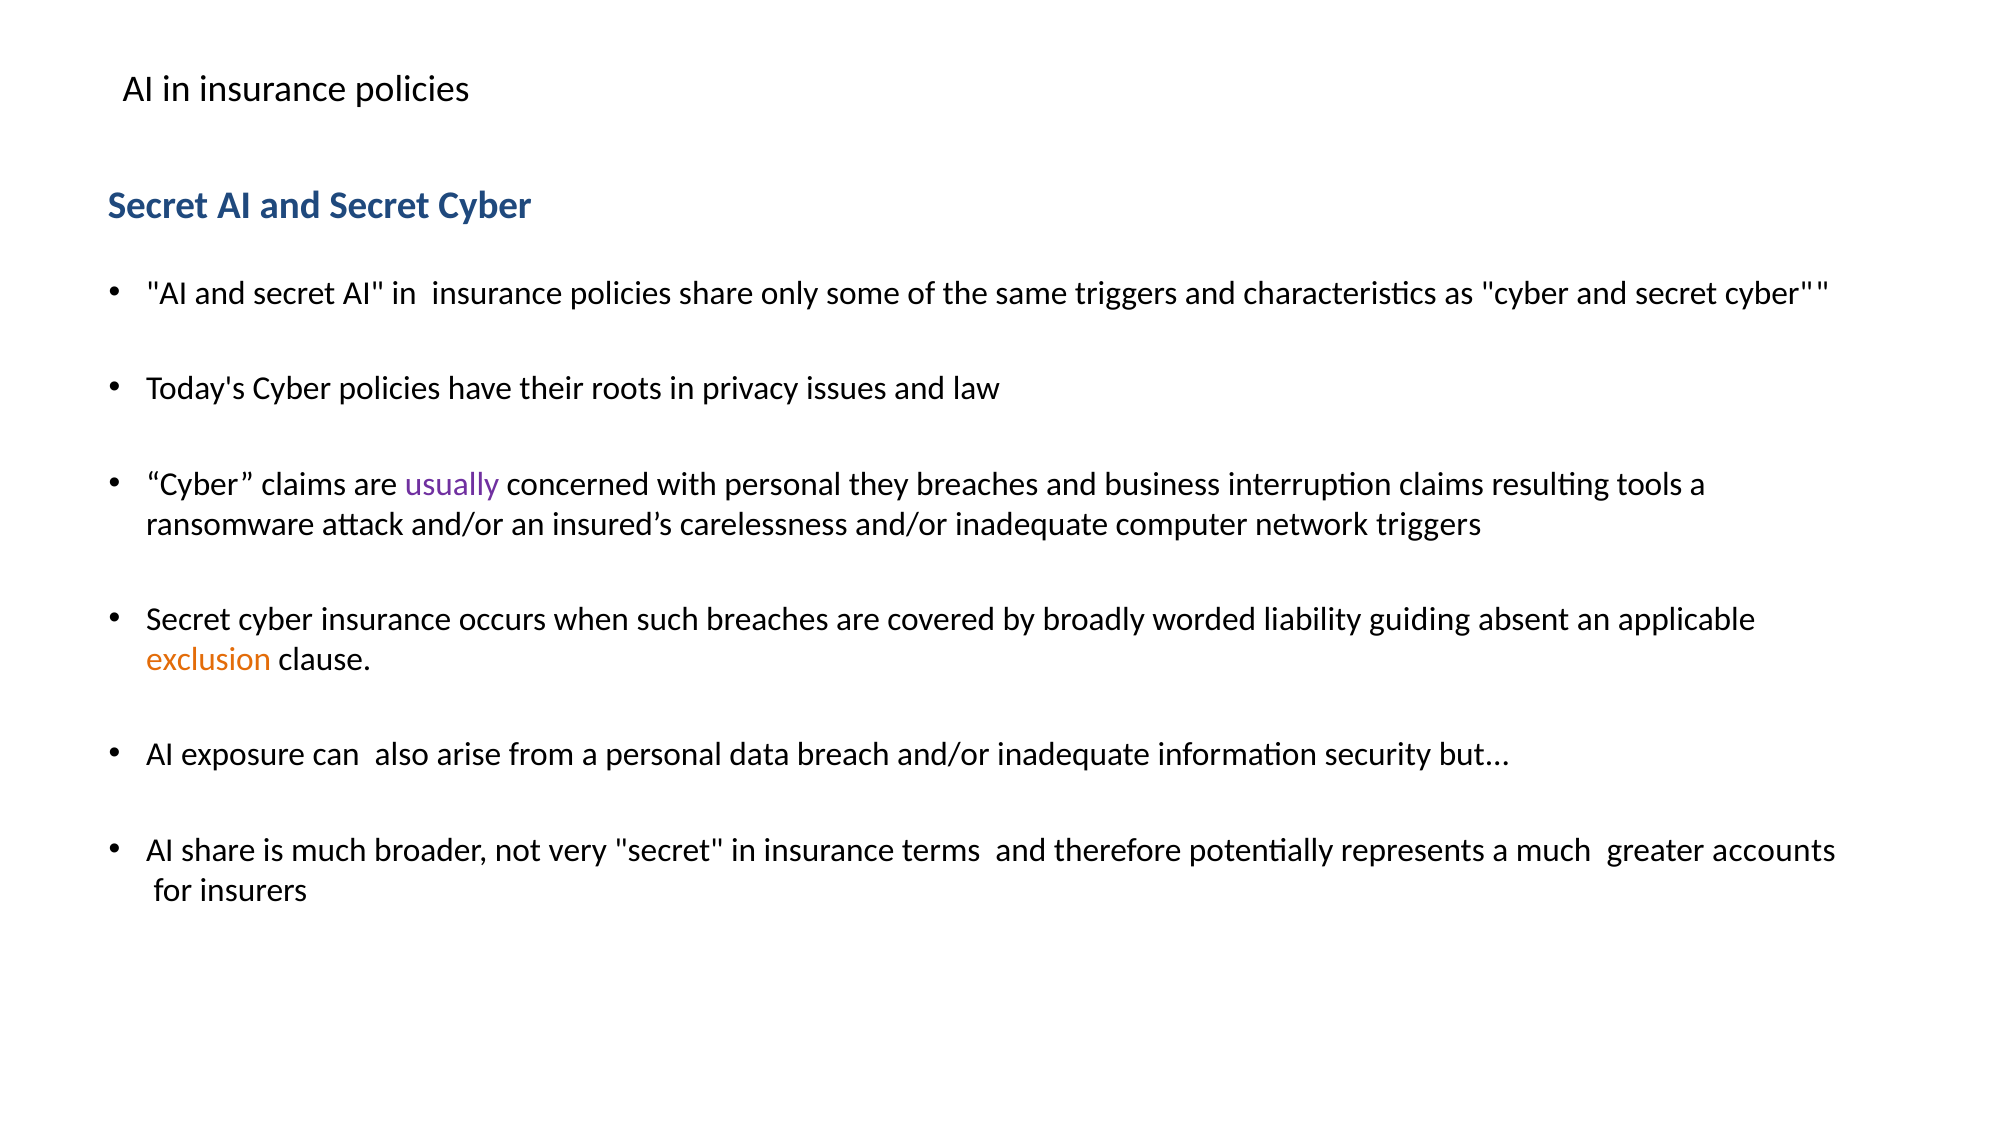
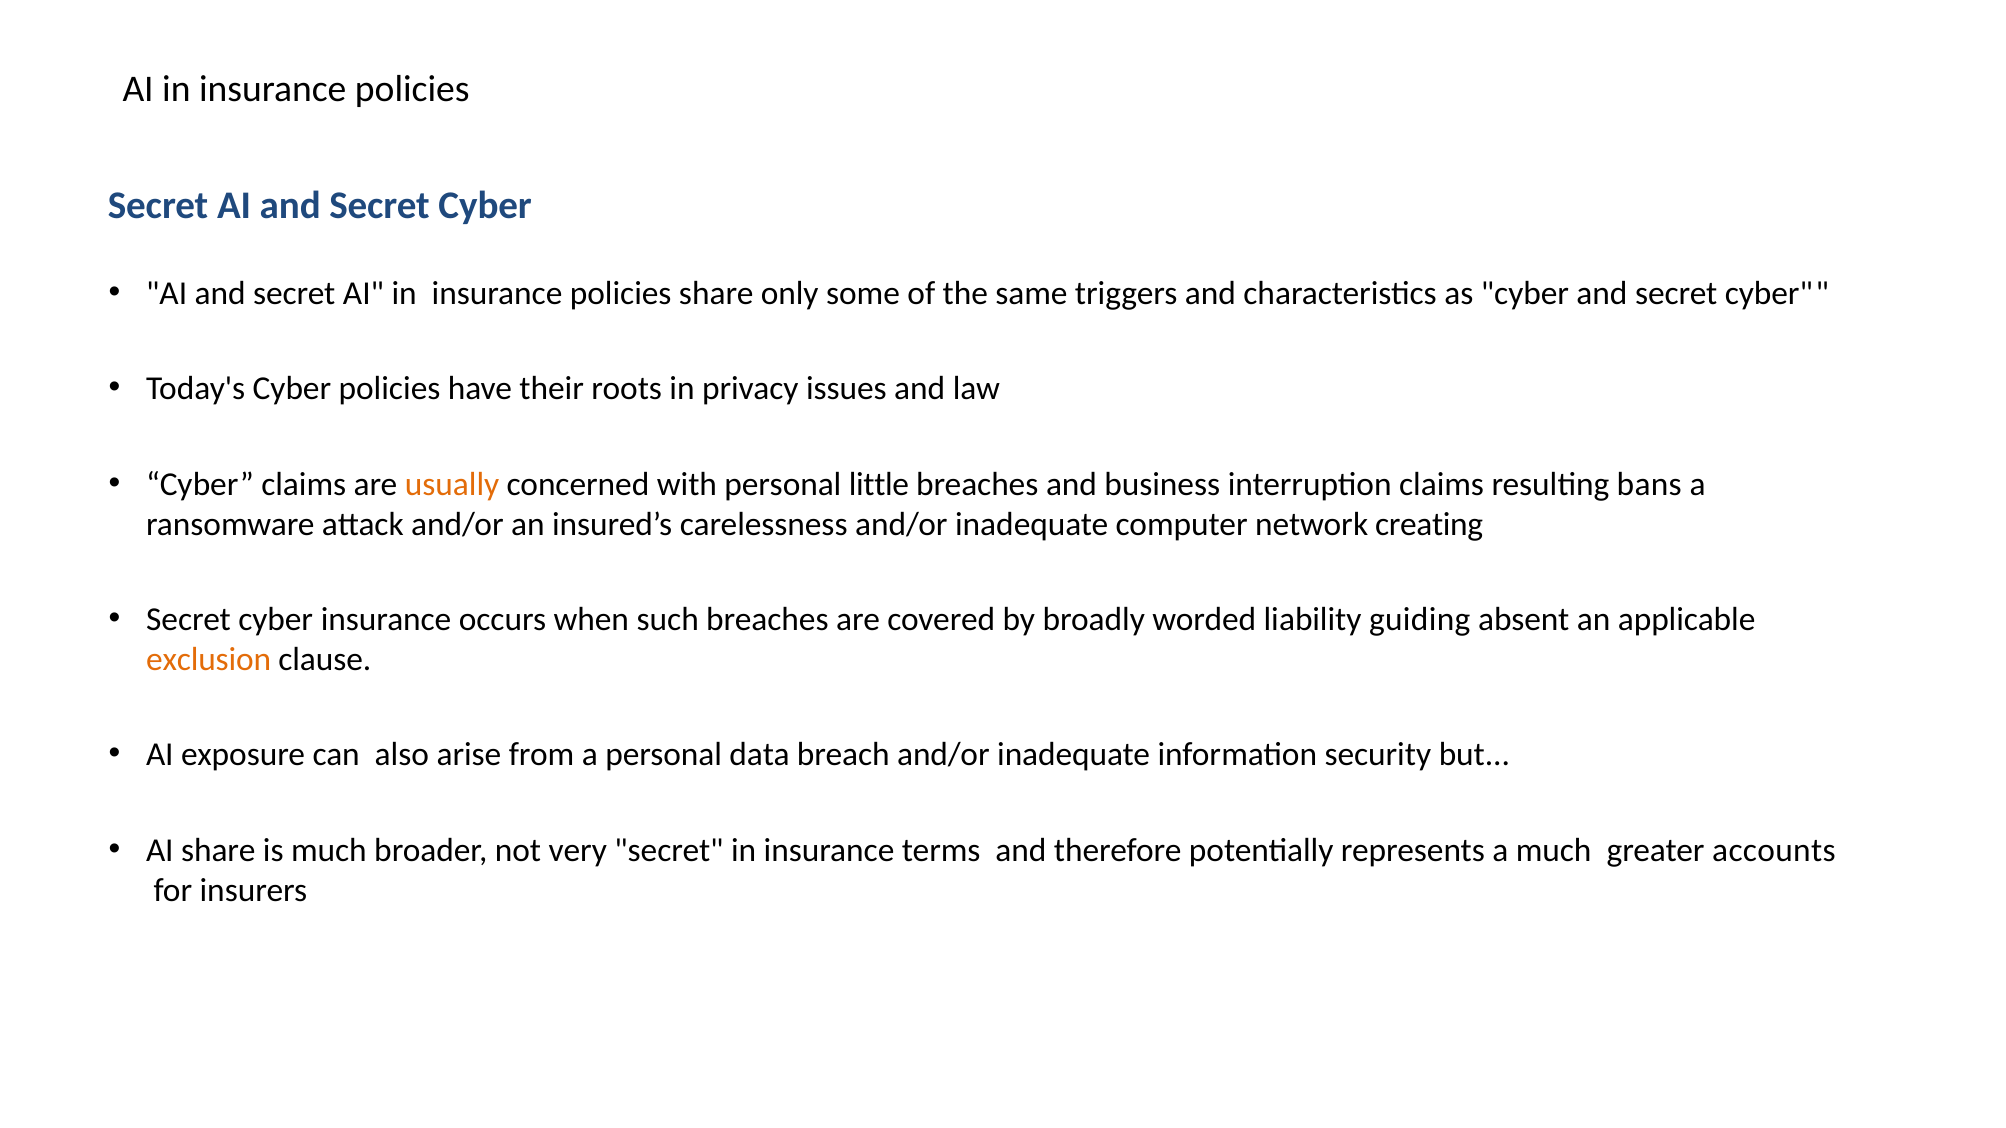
usually colour: purple -> orange
they: they -> little
tools: tools -> bans
network triggers: triggers -> creating
